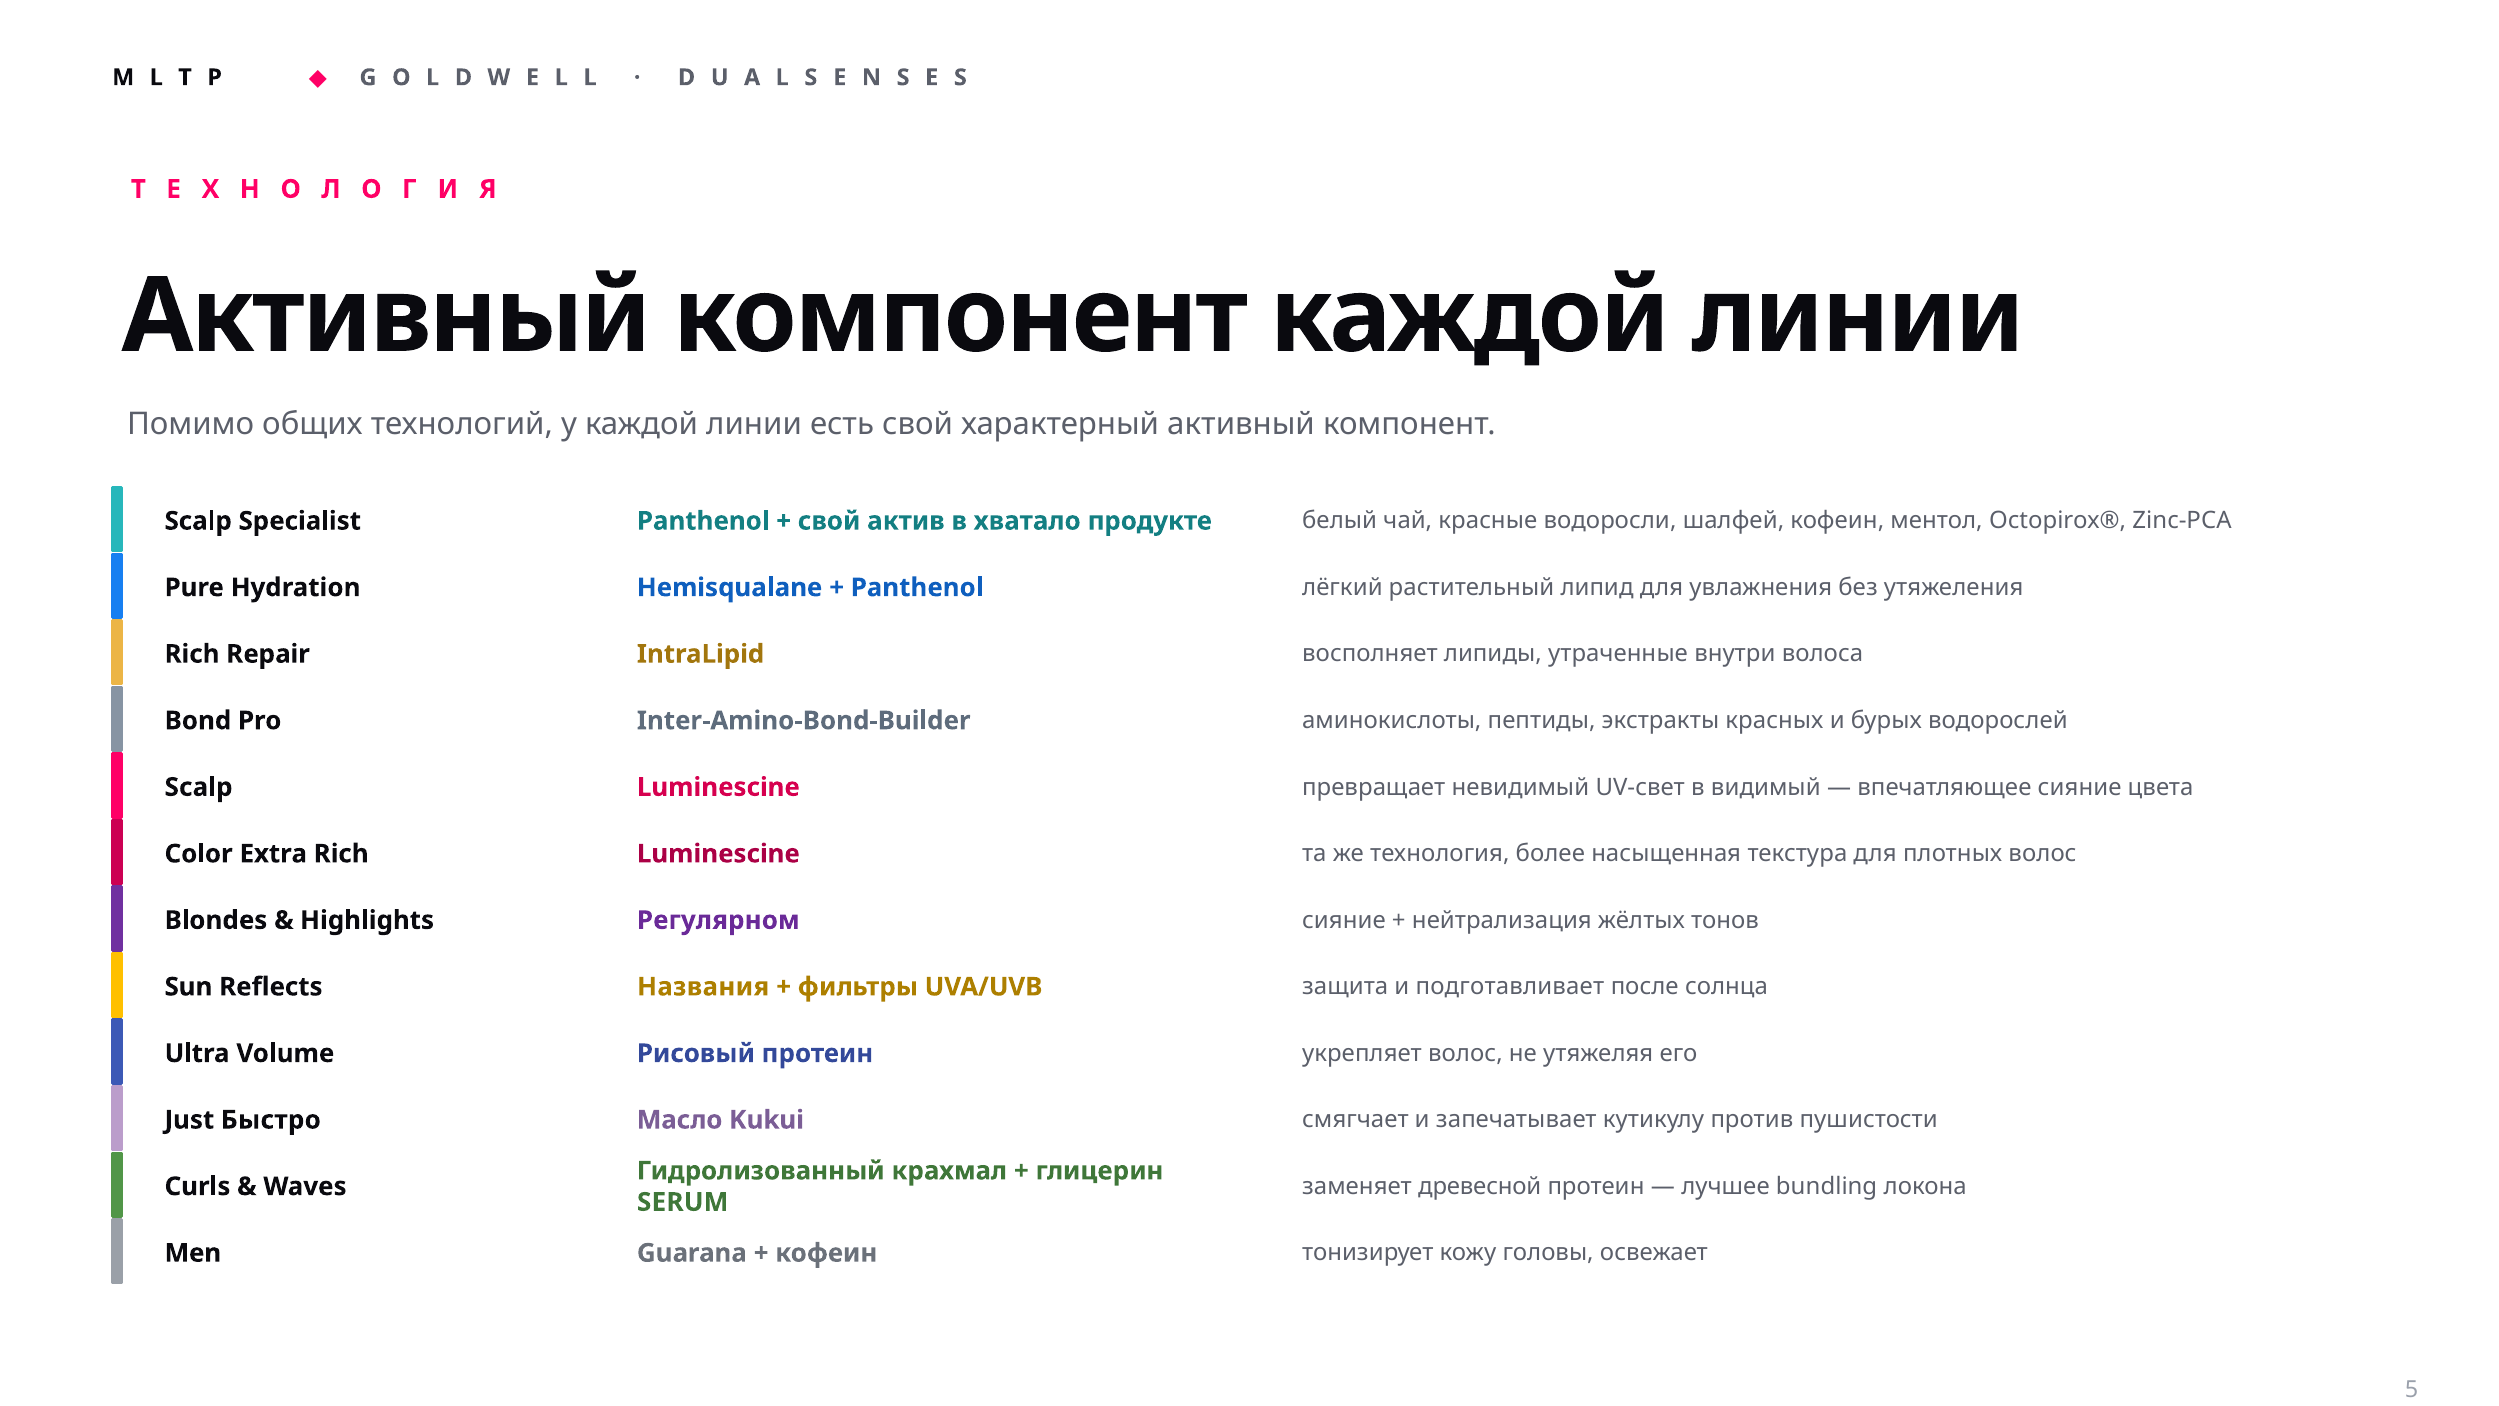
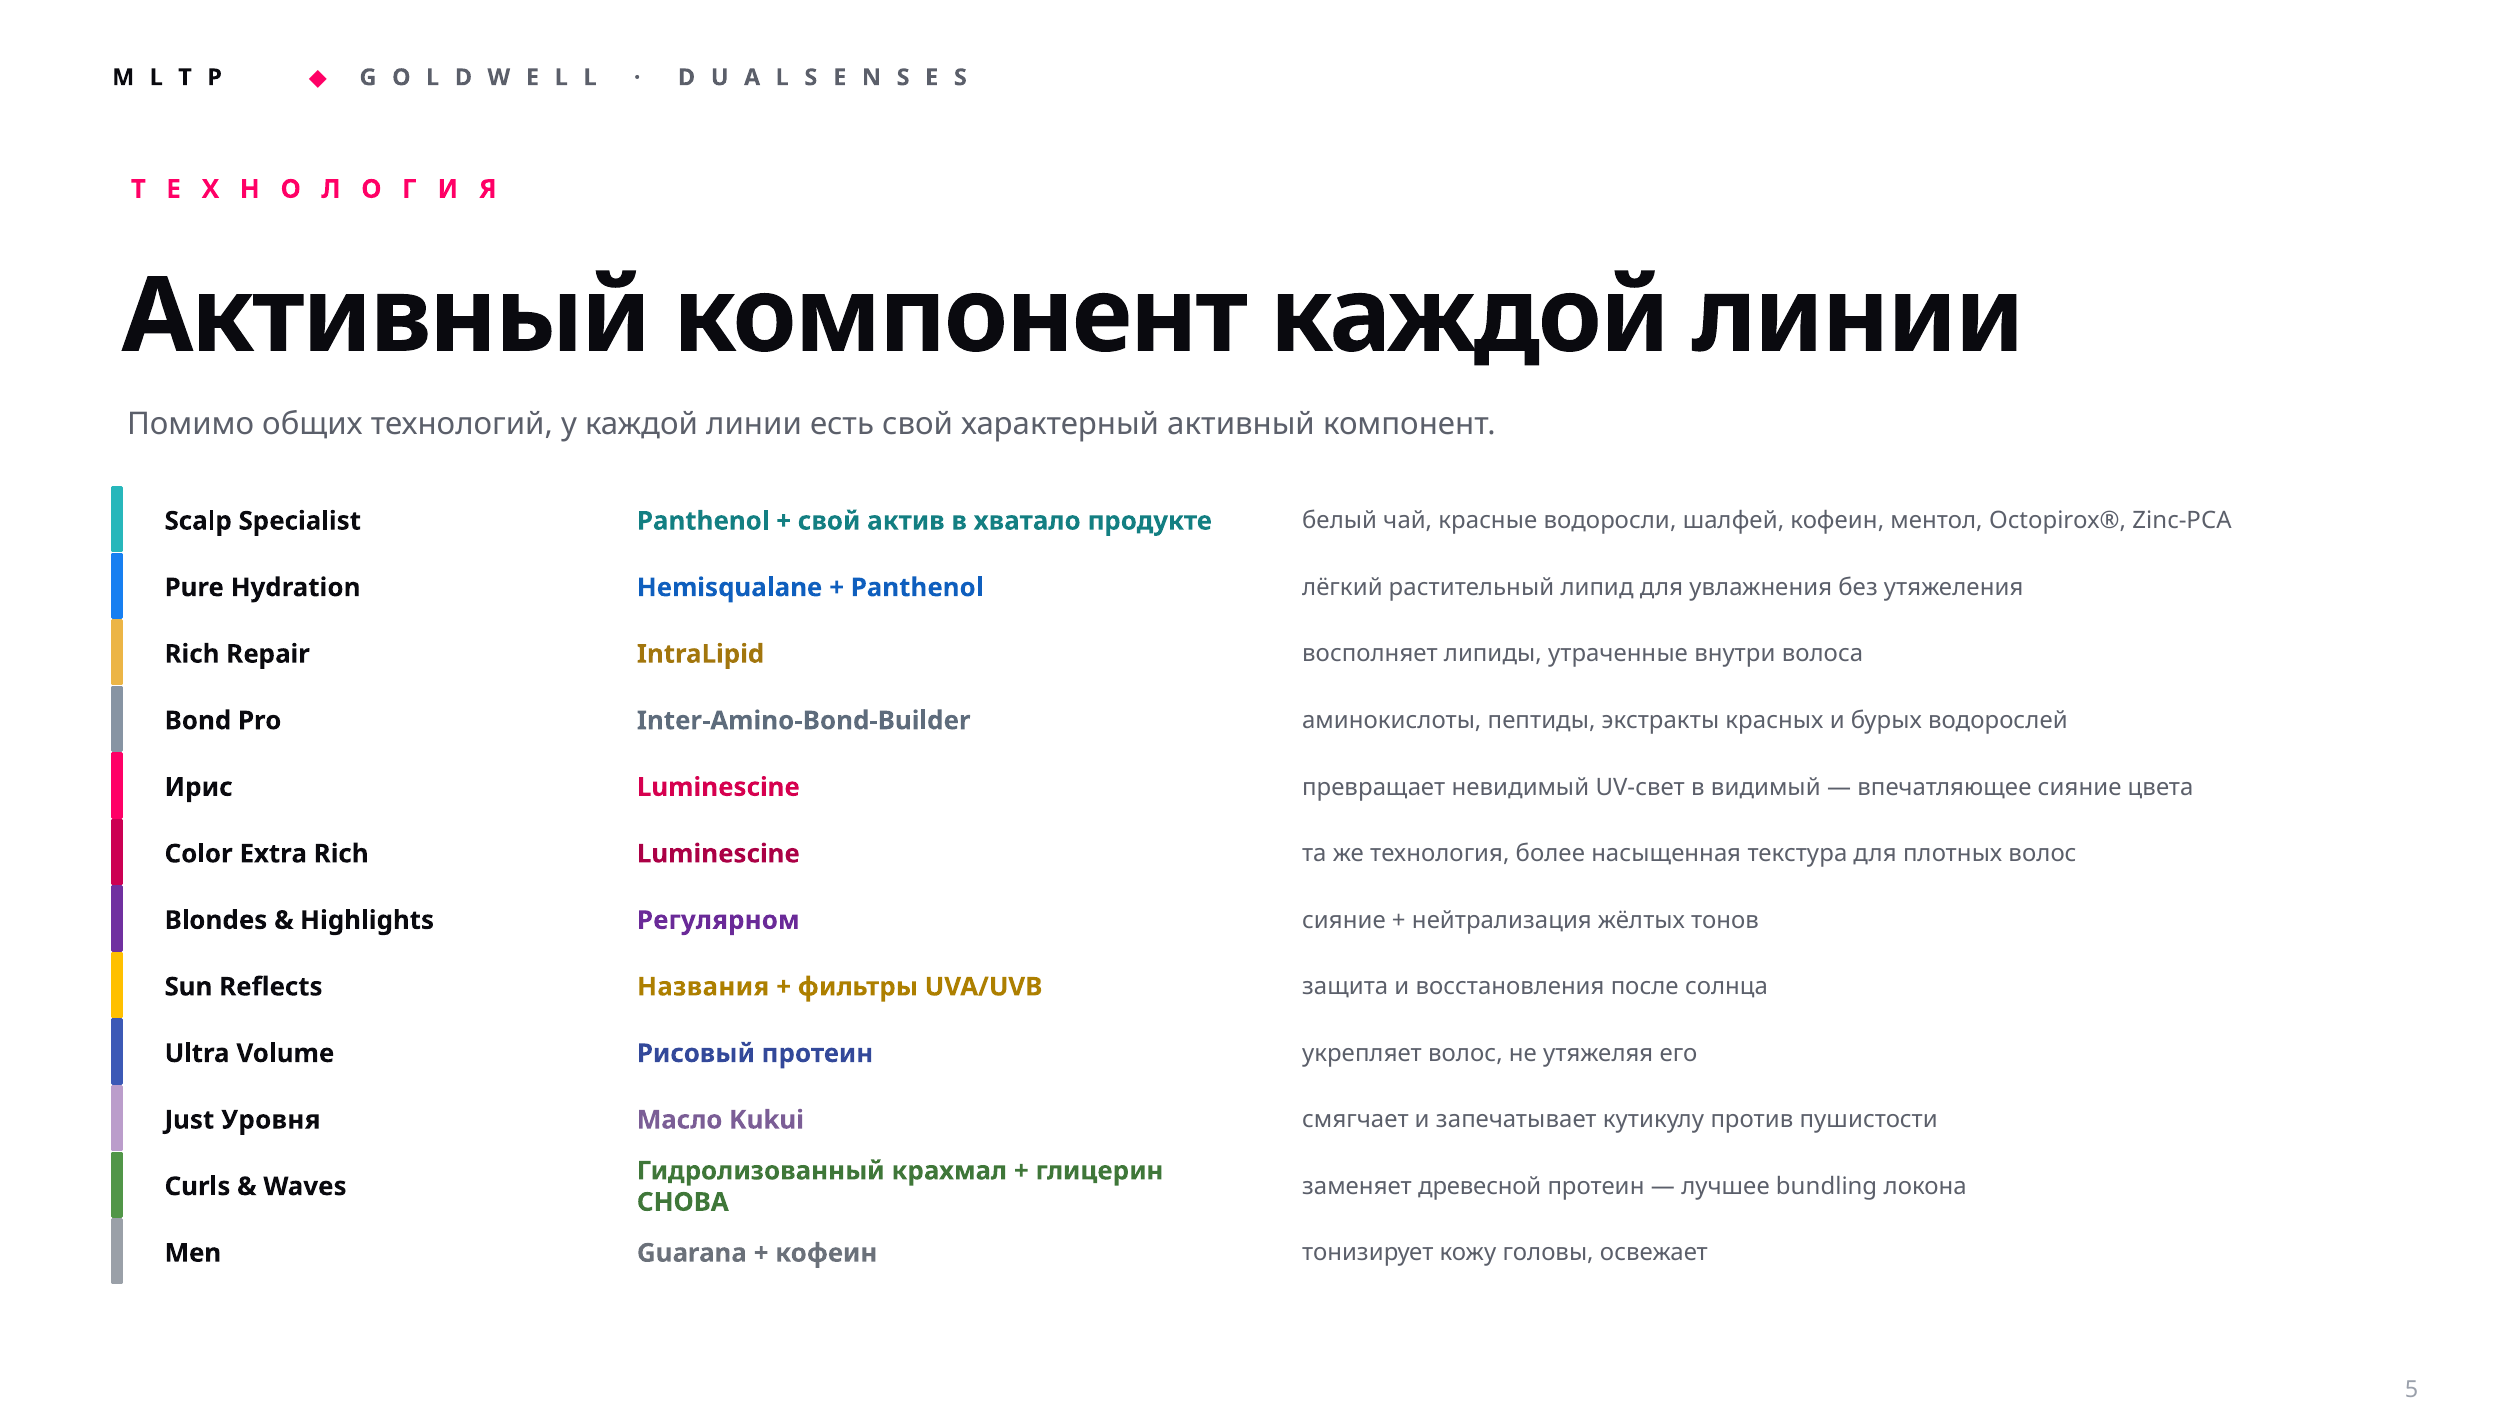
Scalp at (199, 787): Scalp -> Ирис
подготавливает: подготавливает -> восстановления
Быстро: Быстро -> Уровня
SERUM: SERUM -> СНОВА
